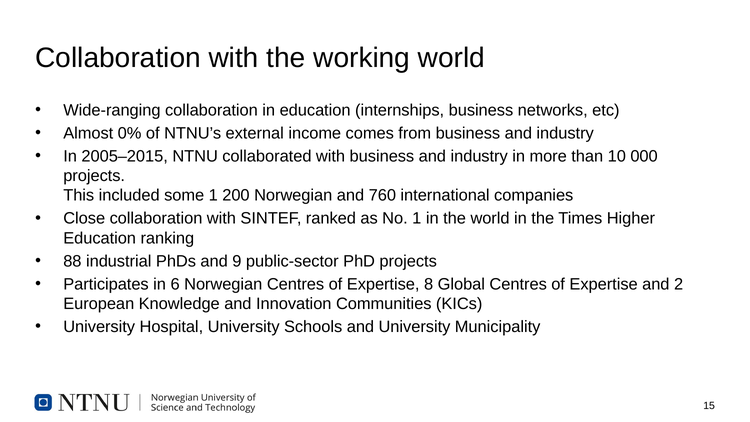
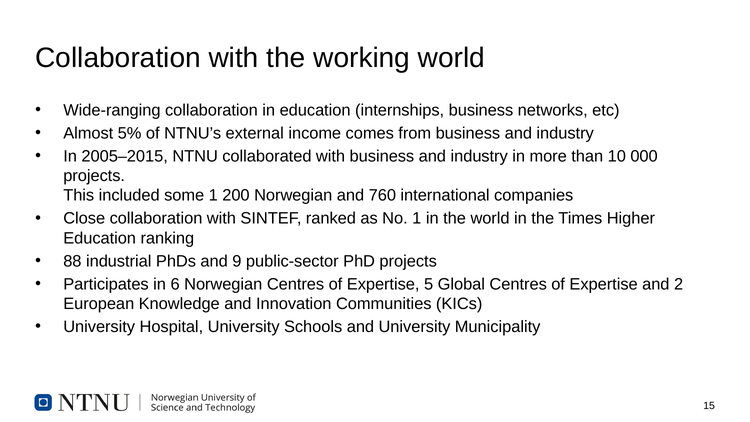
0%: 0% -> 5%
8: 8 -> 5
